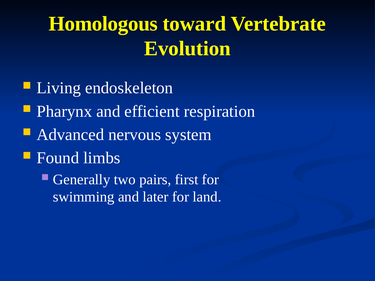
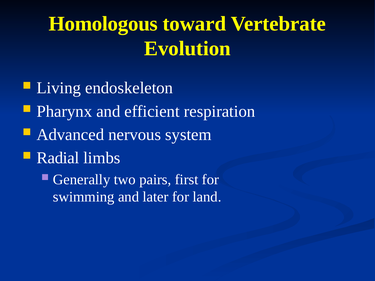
Found: Found -> Radial
